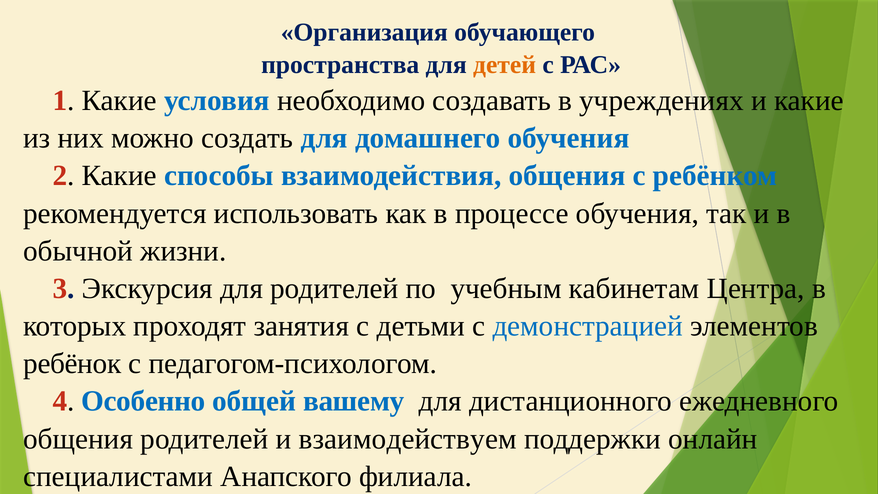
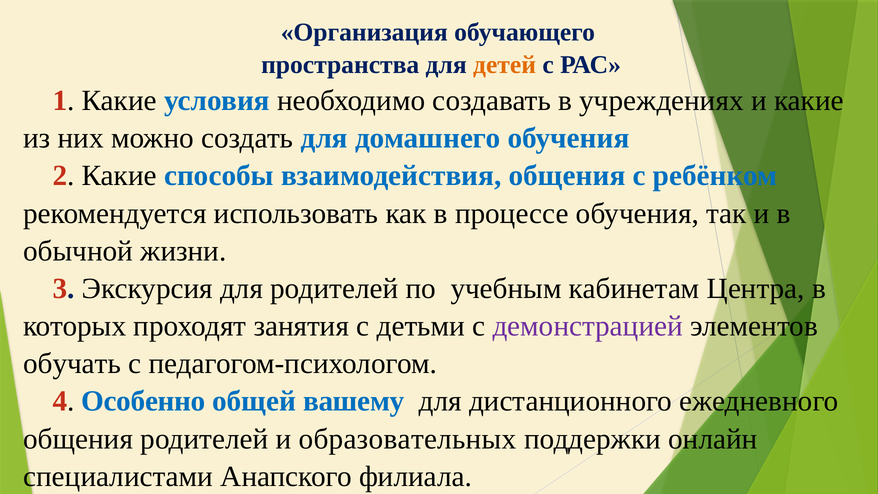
демонстрацией colour: blue -> purple
ребёнок: ребёнок -> обучать
взаимодействуем: взаимодействуем -> образовательных
